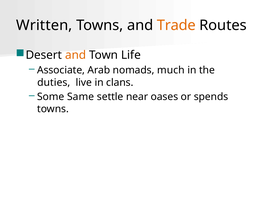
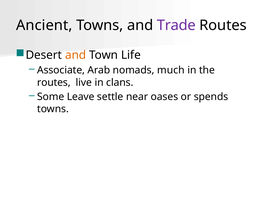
Written: Written -> Ancient
Trade colour: orange -> purple
duties at (54, 83): duties -> routes
Same: Same -> Leave
